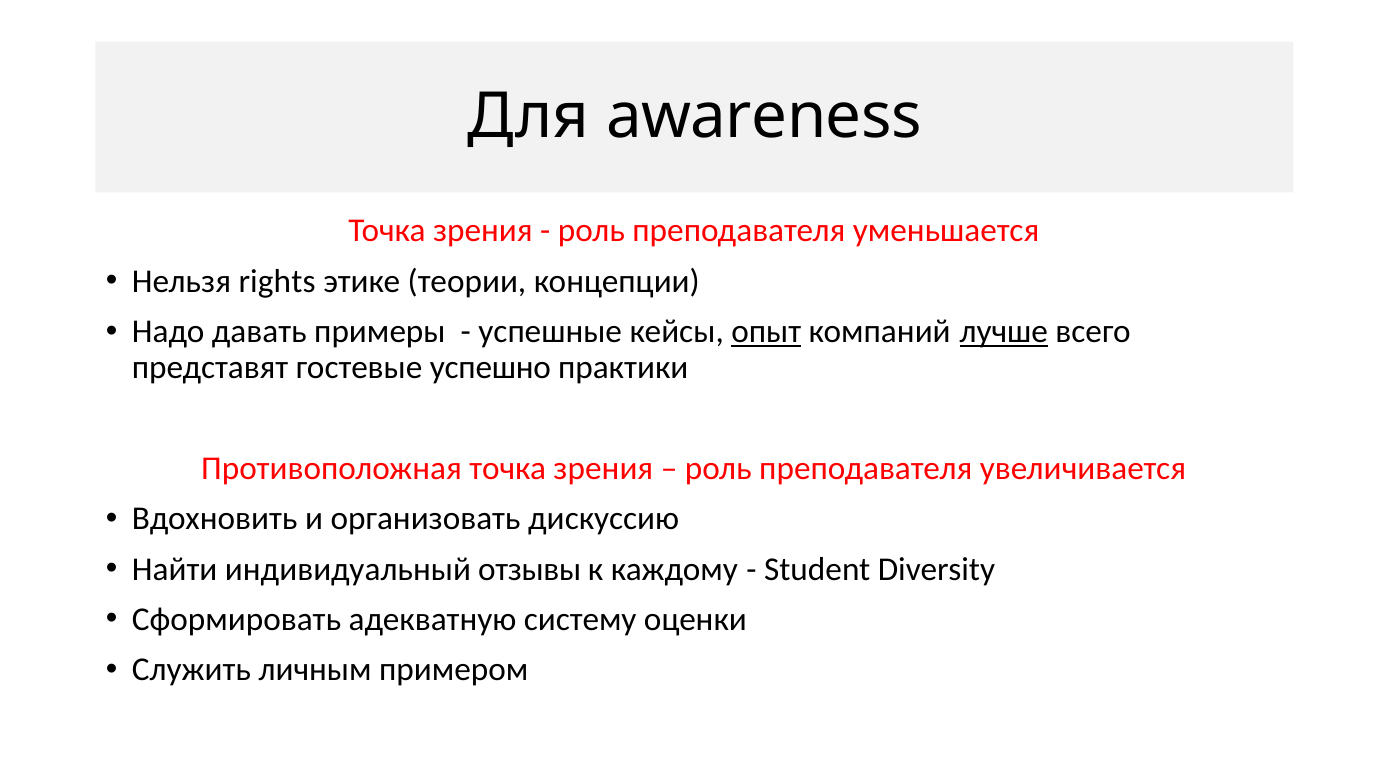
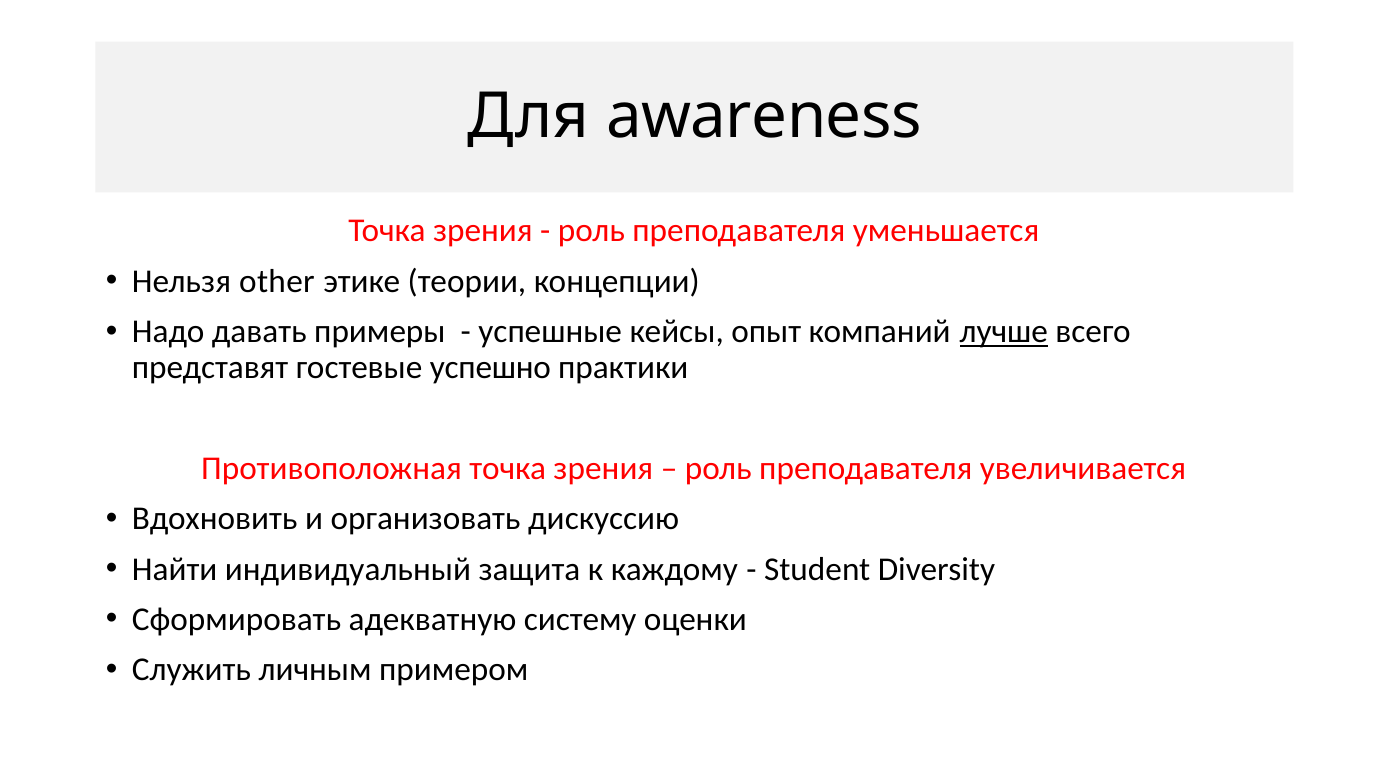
rights: rights -> other
опыт underline: present -> none
отзывы: отзывы -> защита
